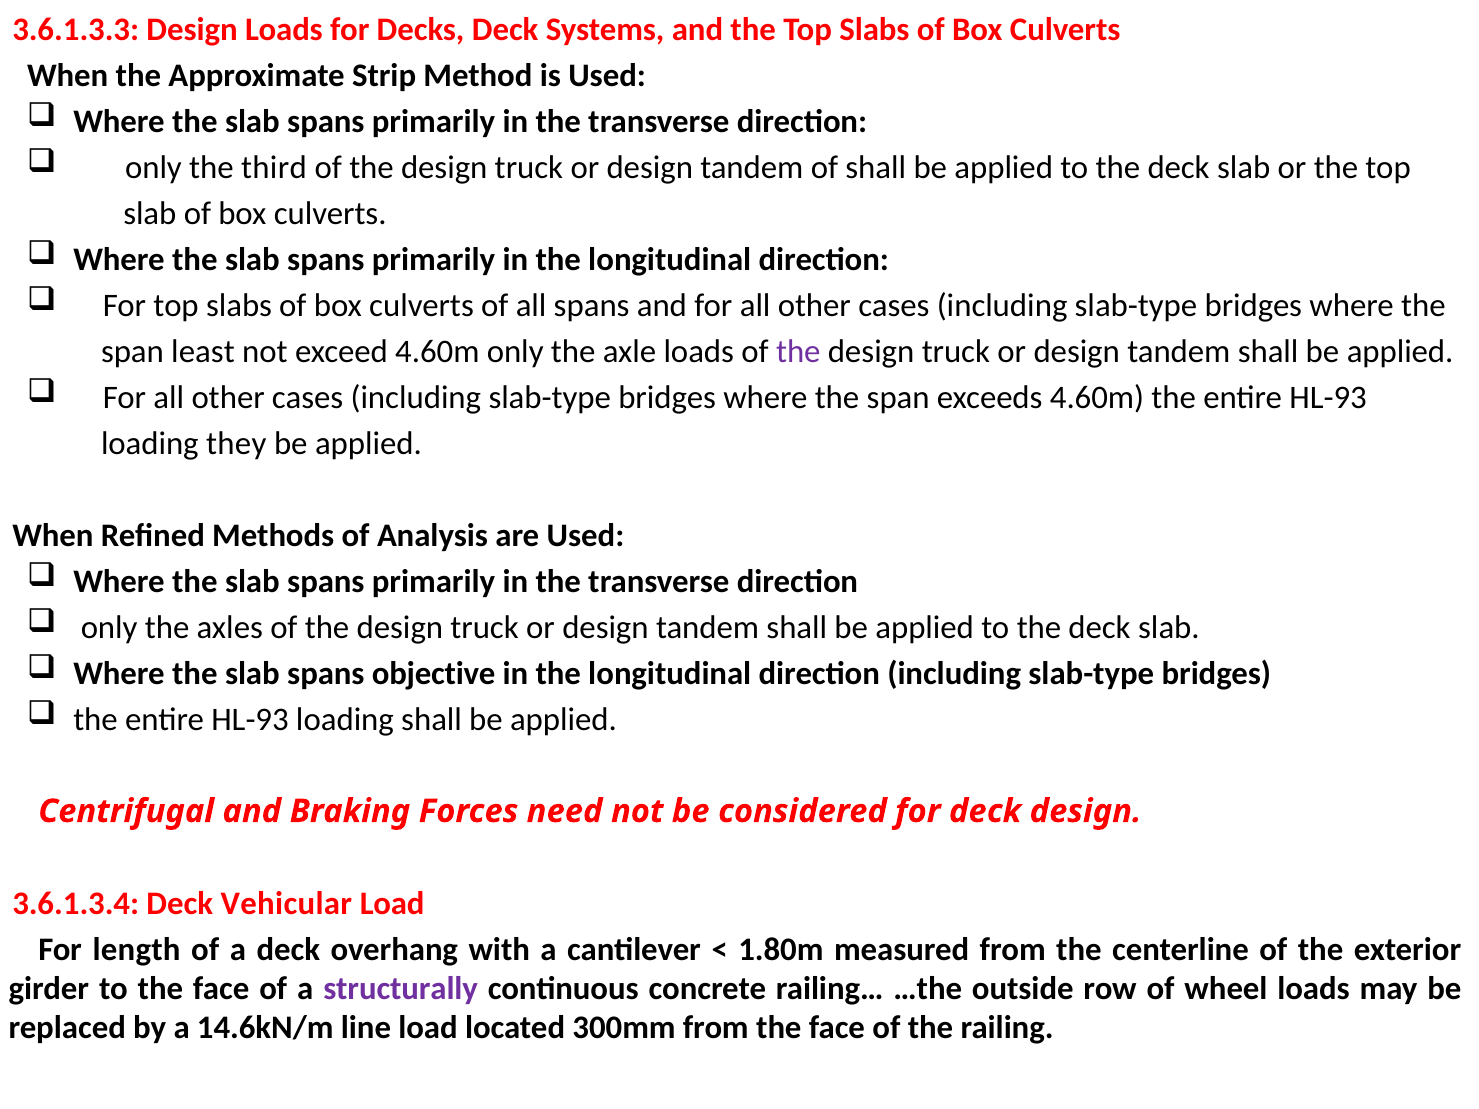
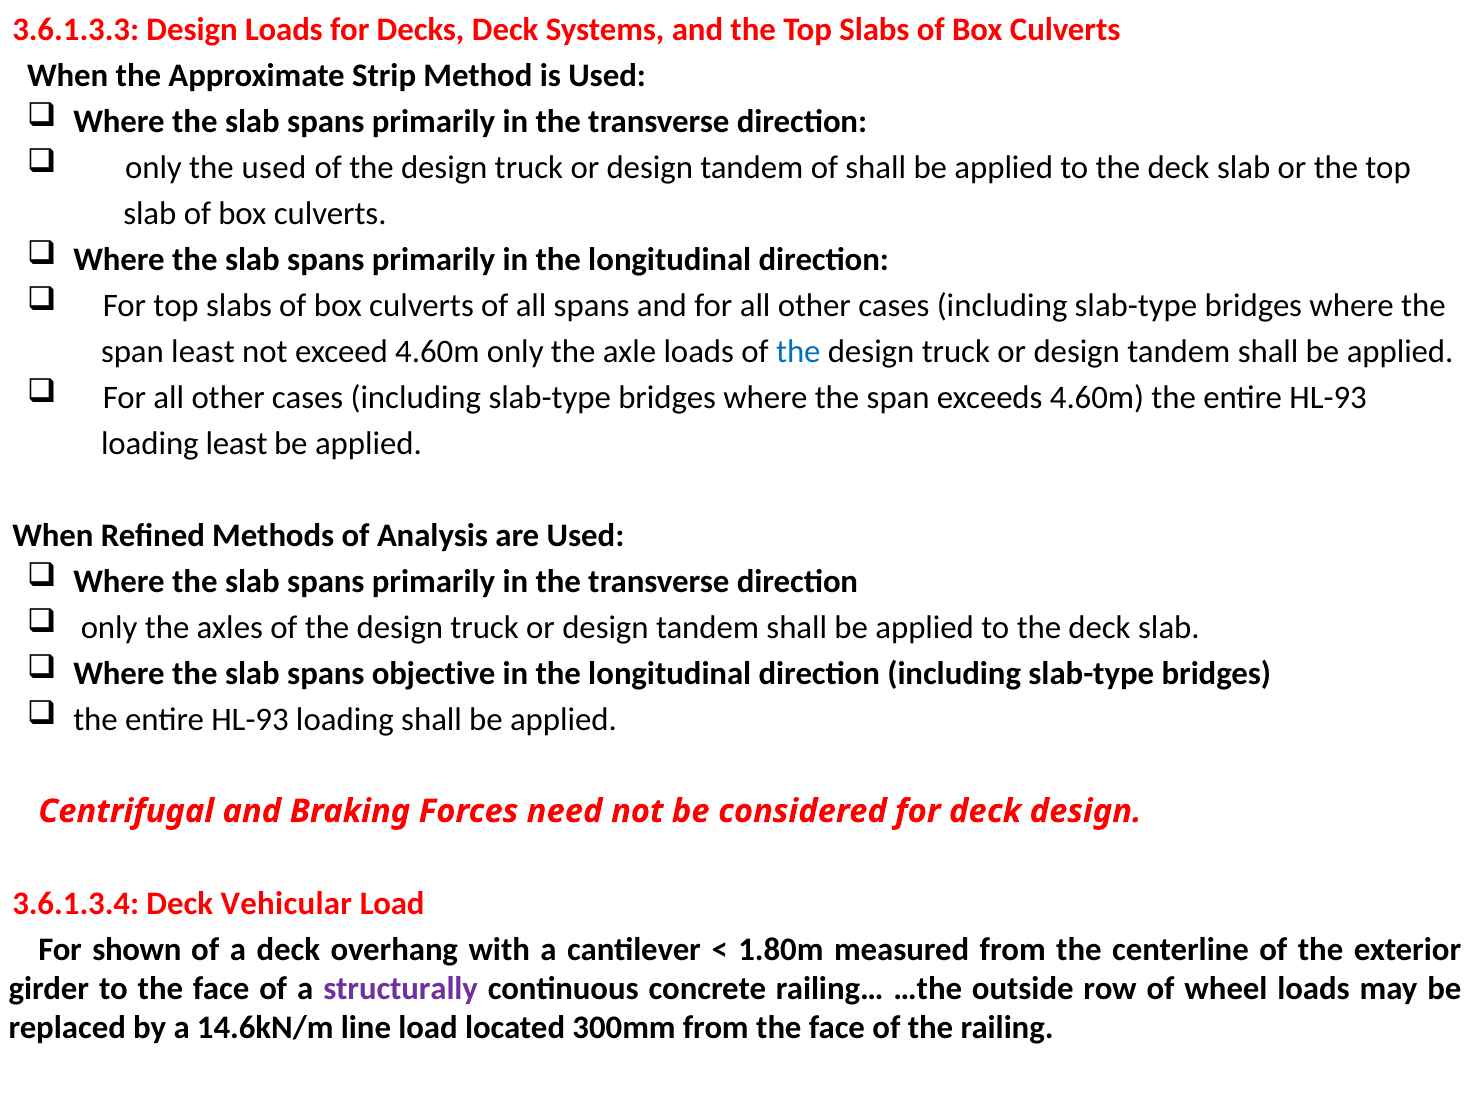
the third: third -> used
the at (798, 351) colour: purple -> blue
loading they: they -> least
length: length -> shown
